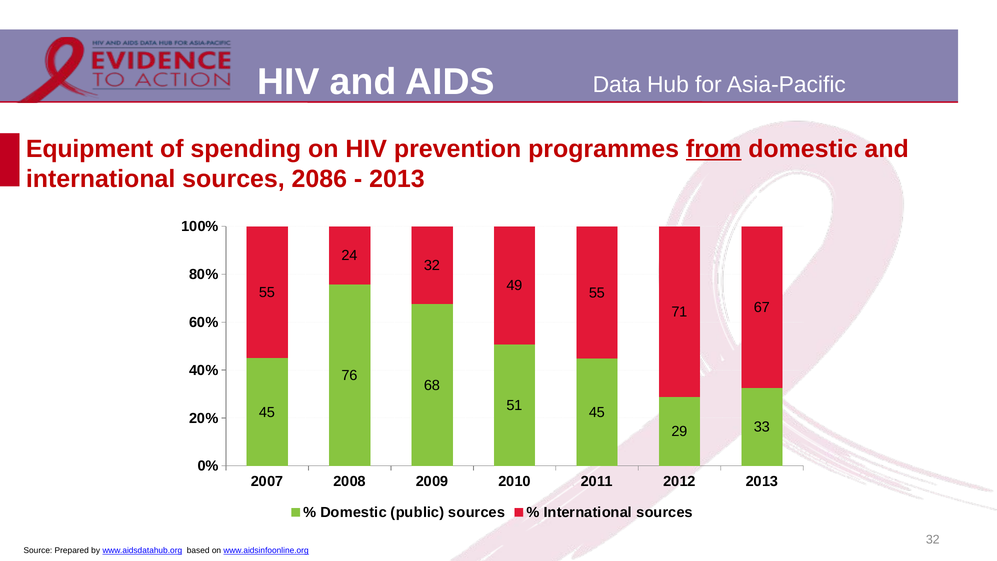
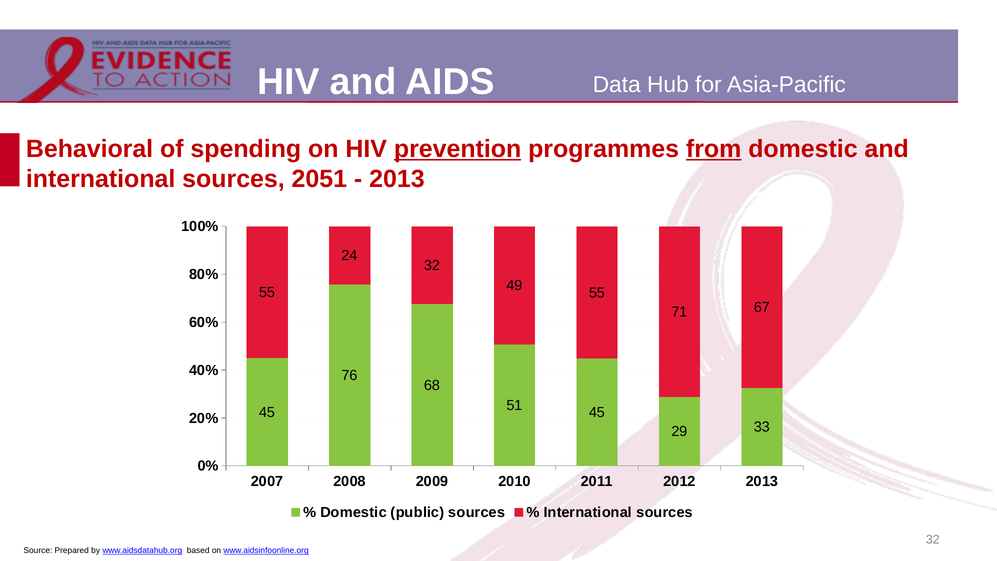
Equipment: Equipment -> Behavioral
prevention underline: none -> present
2086: 2086 -> 2051
